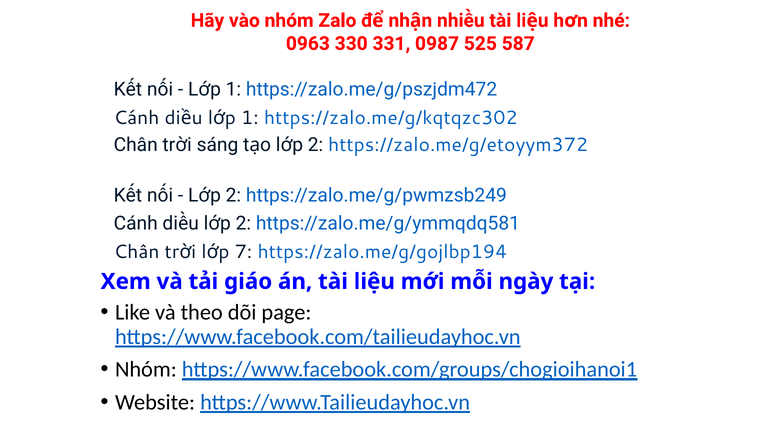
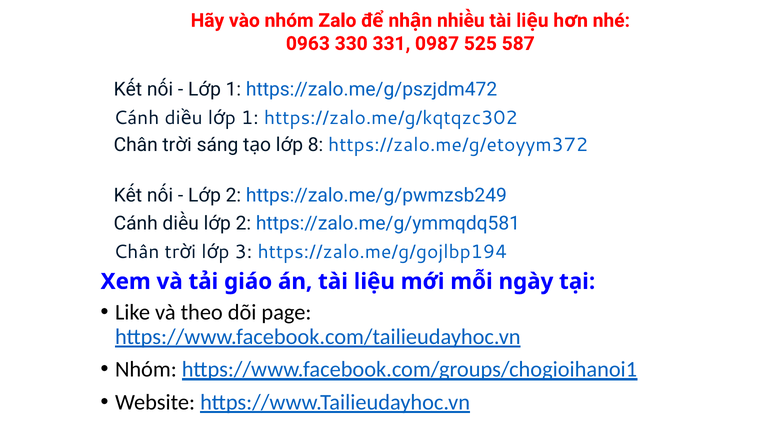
2 at (316, 145): 2 -> 8
7: 7 -> 3
